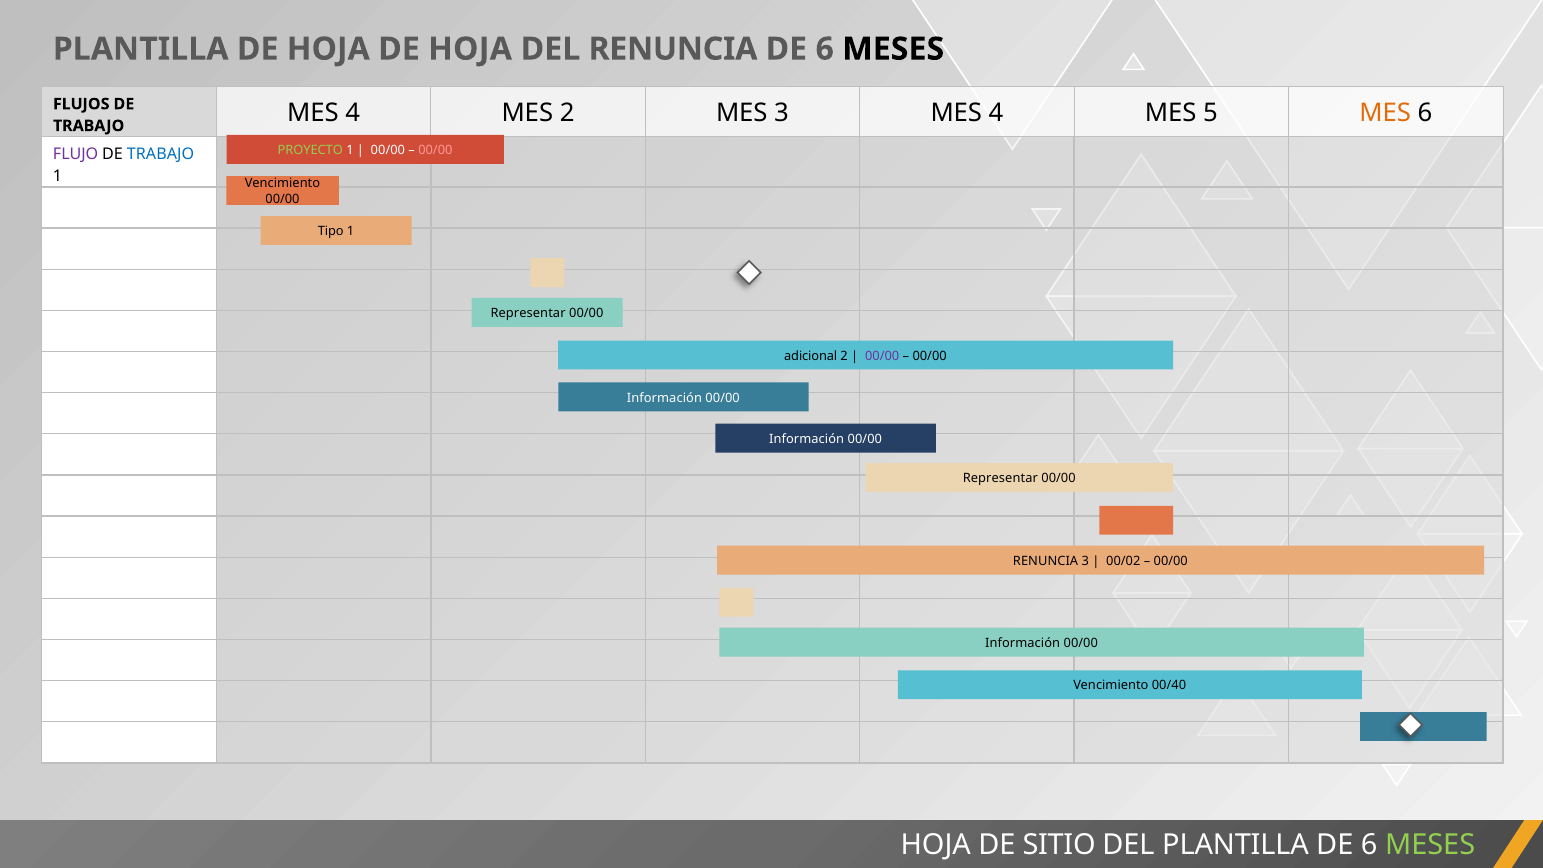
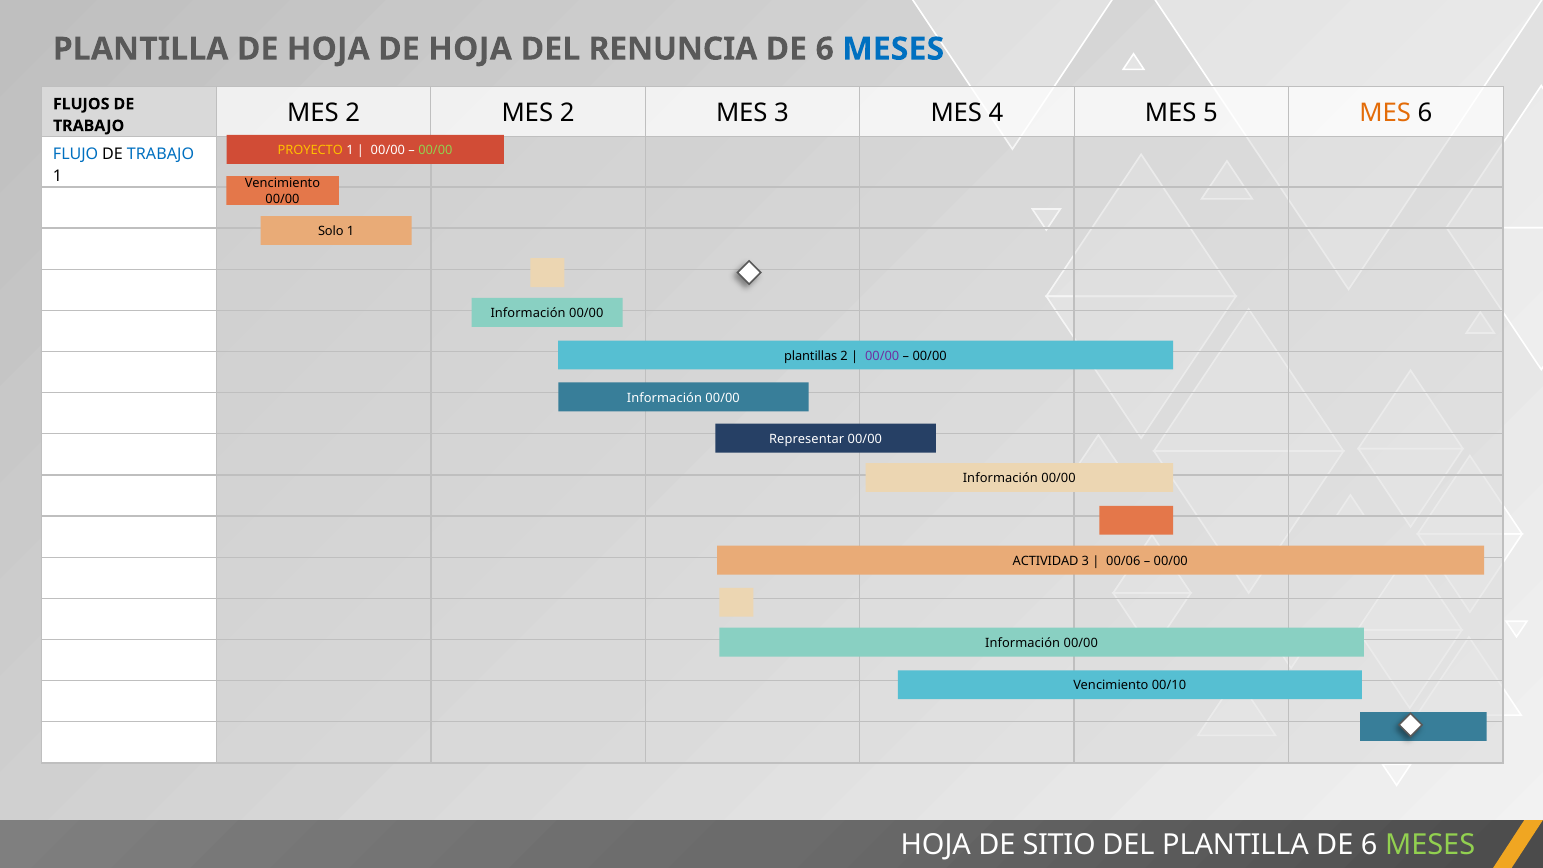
MESES at (893, 49) colour: black -> blue
4 at (353, 113): 4 -> 2
PROYECTO colour: light green -> yellow
00/00 at (435, 150) colour: pink -> light green
FLUJO colour: purple -> blue
Tipo: Tipo -> Solo
Representar at (528, 313): Representar -> Información
adicional: adicional -> plantillas
Información at (807, 439): Información -> Representar
Representar at (1000, 478): Representar -> Información
RENUNCIA at (1046, 561): RENUNCIA -> ACTIVIDAD
00/02: 00/02 -> 00/06
00/40: 00/40 -> 00/10
